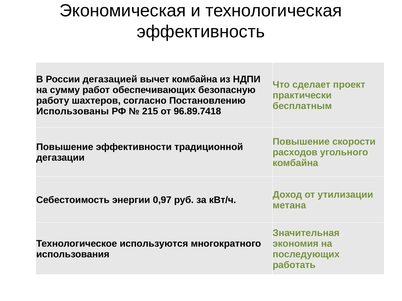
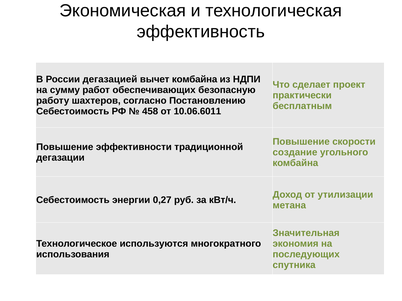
Использованы at (73, 111): Использованы -> Себестоимость
215: 215 -> 458
96.89.7418: 96.89.7418 -> 10.06.6011
расходов: расходов -> создание
0,97: 0,97 -> 0,27
работать: работать -> спутника
